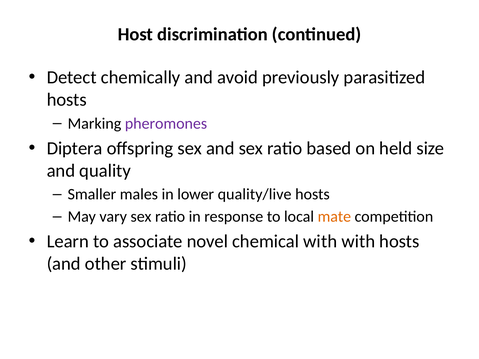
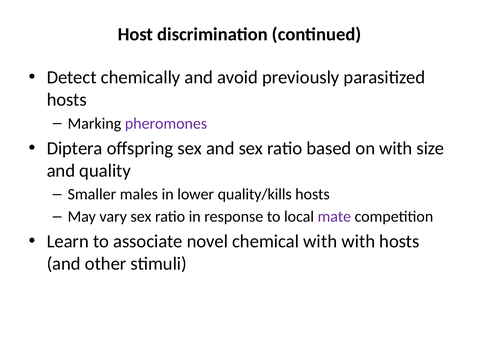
on held: held -> with
quality/live: quality/live -> quality/kills
mate colour: orange -> purple
